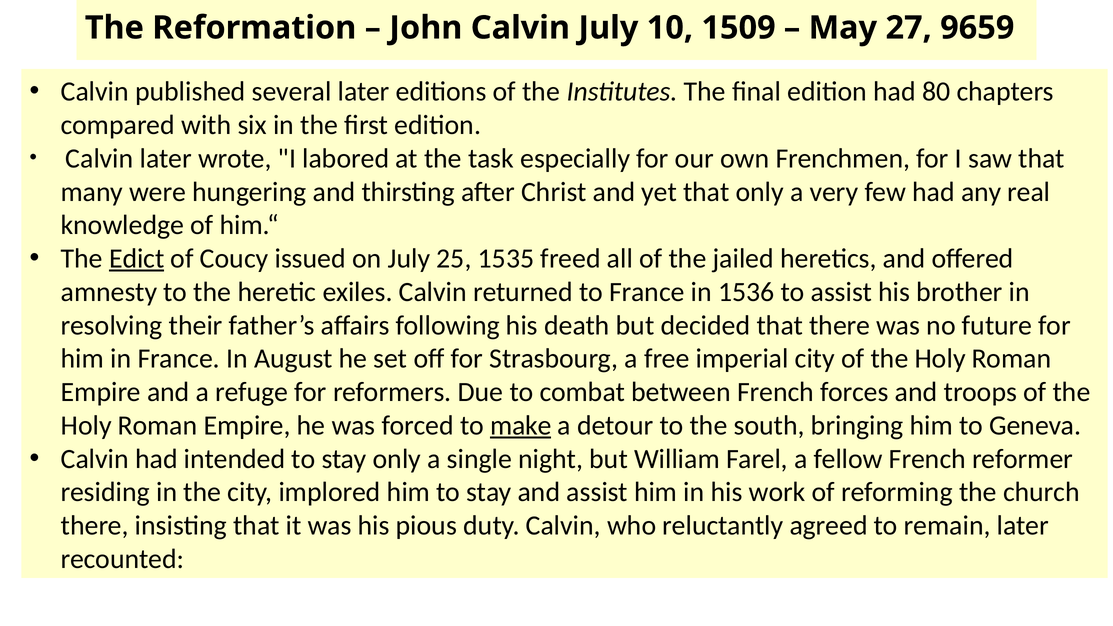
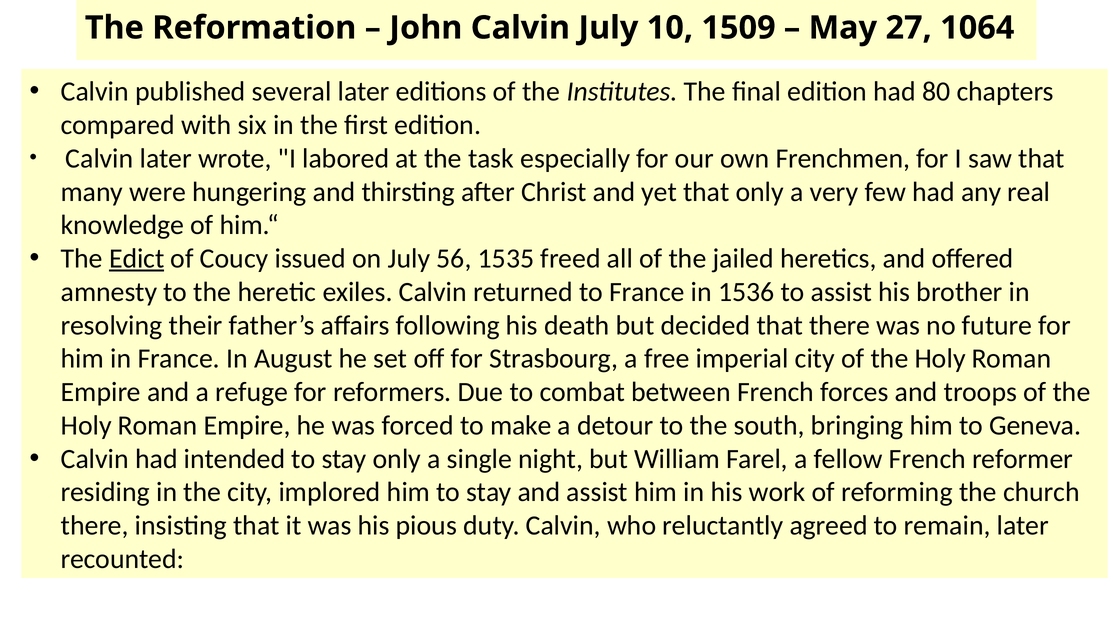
9659: 9659 -> 1064
25: 25 -> 56
make underline: present -> none
